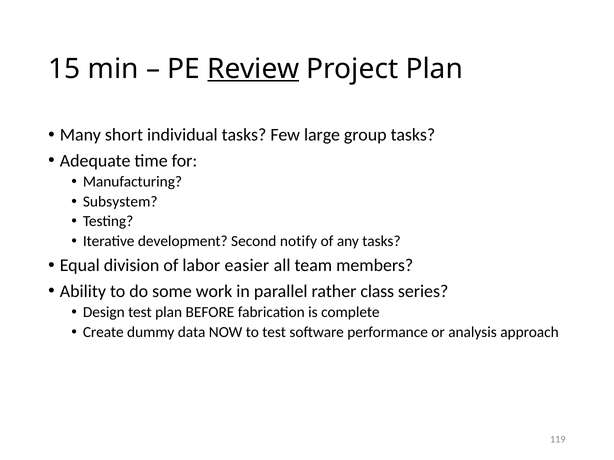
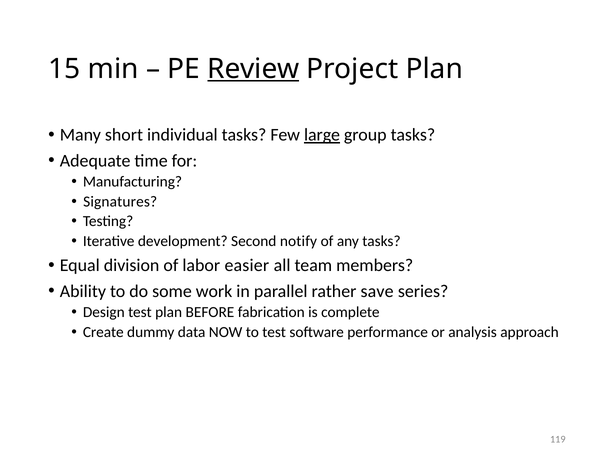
large underline: none -> present
Subsystem: Subsystem -> Signatures
class: class -> save
